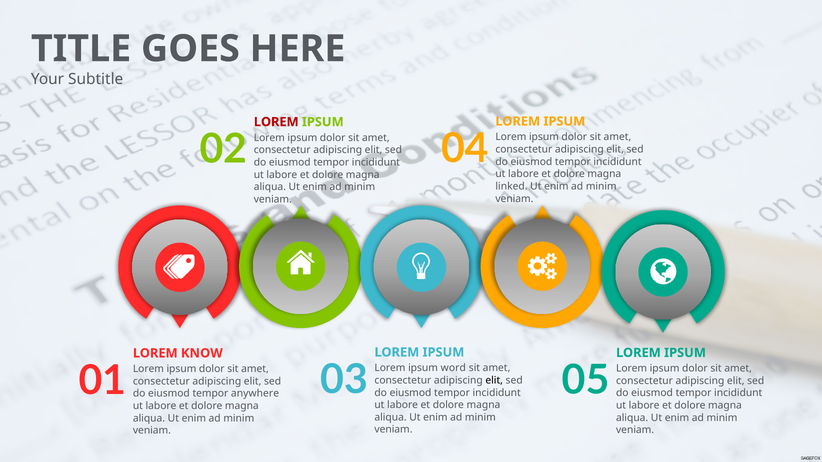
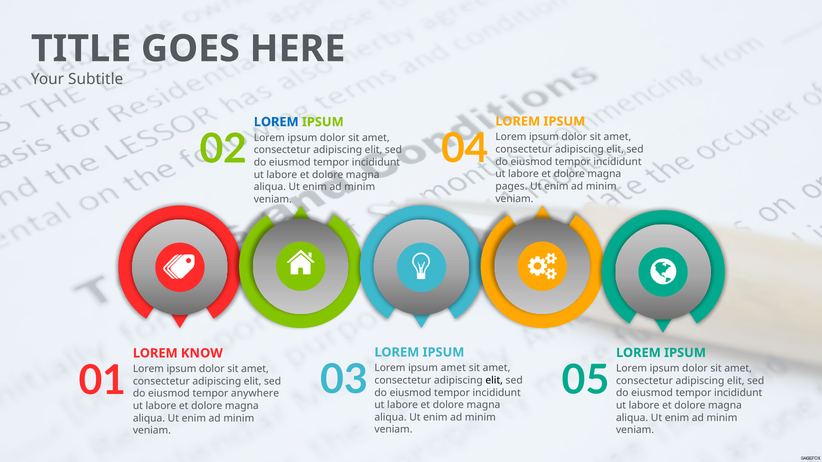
LOREM at (276, 122) colour: red -> blue
linked: linked -> pages
ipsum word: word -> amet
